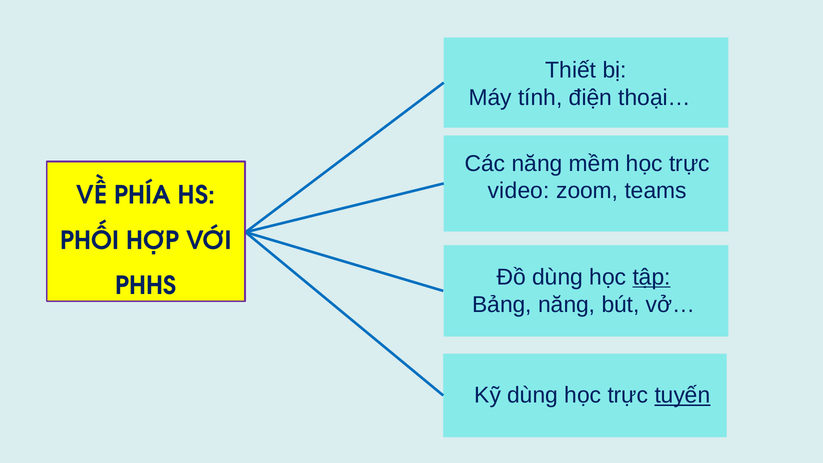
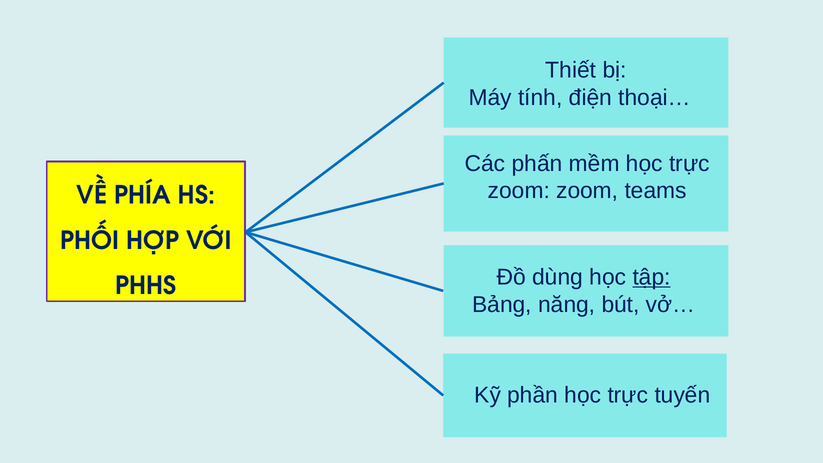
Các năng: năng -> phấn
video at (519, 191): video -> zoom
Kỹ dùng: dùng -> phần
tuyến underline: present -> none
